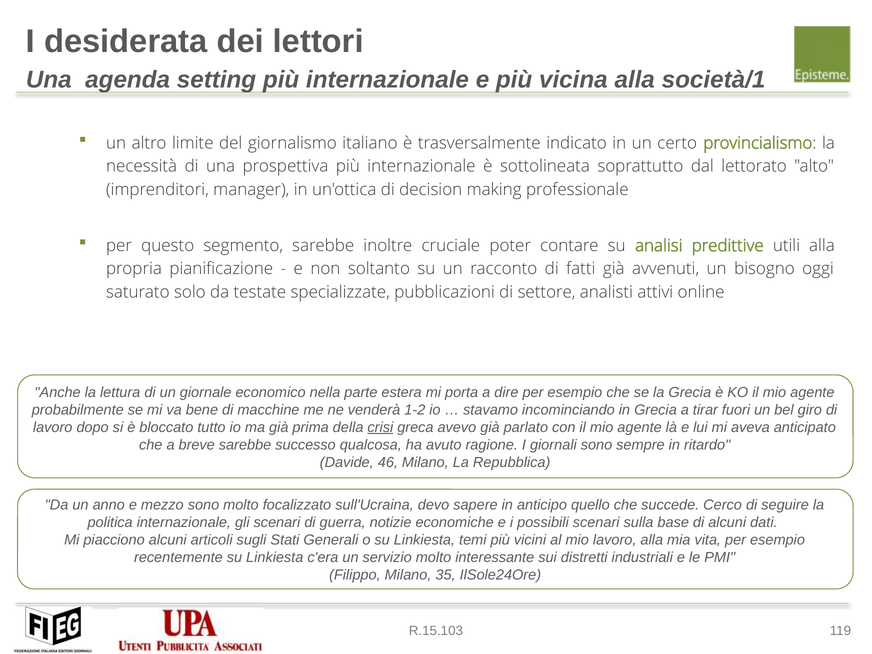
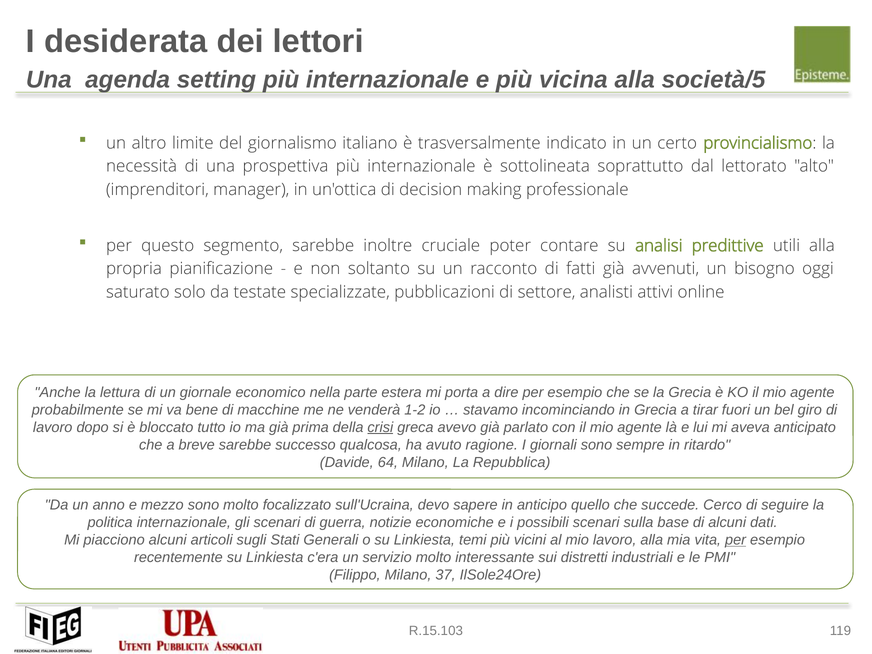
società/1: società/1 -> società/5
46: 46 -> 64
per at (736, 540) underline: none -> present
35: 35 -> 37
